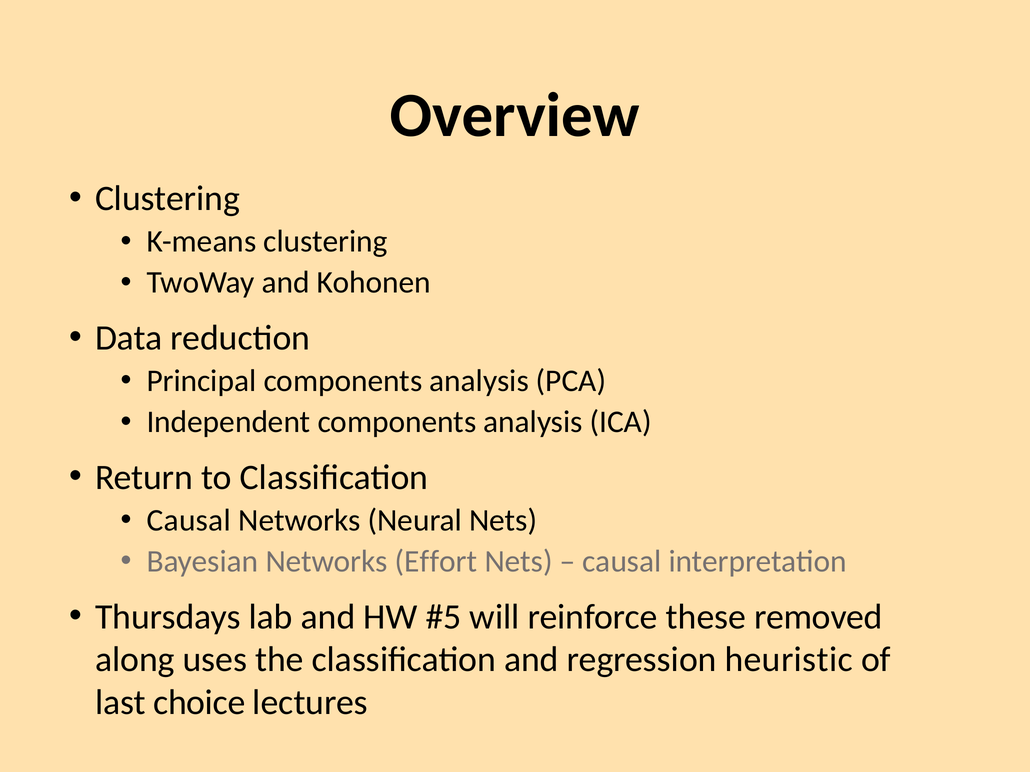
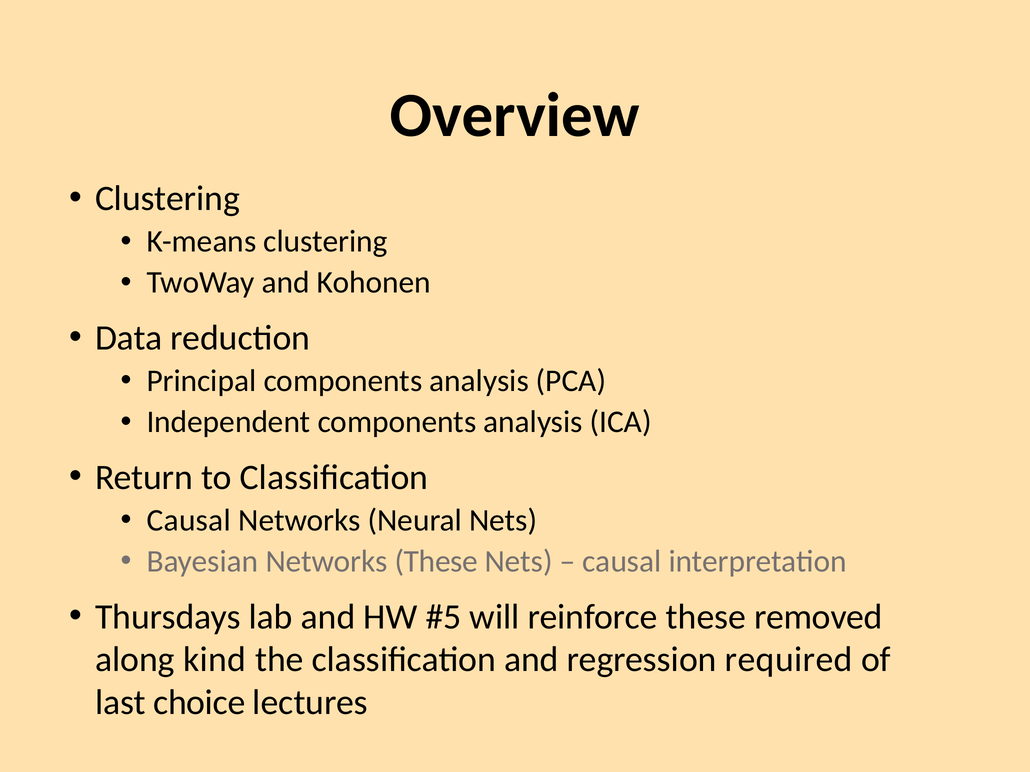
Networks Effort: Effort -> These
uses: uses -> kind
heuristic: heuristic -> required
